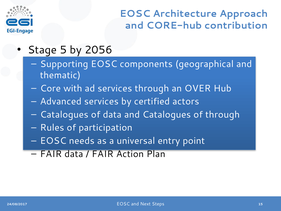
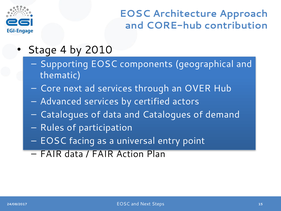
5: 5 -> 4
2056: 2056 -> 2010
Core with: with -> next
of through: through -> demand
needs: needs -> facing
